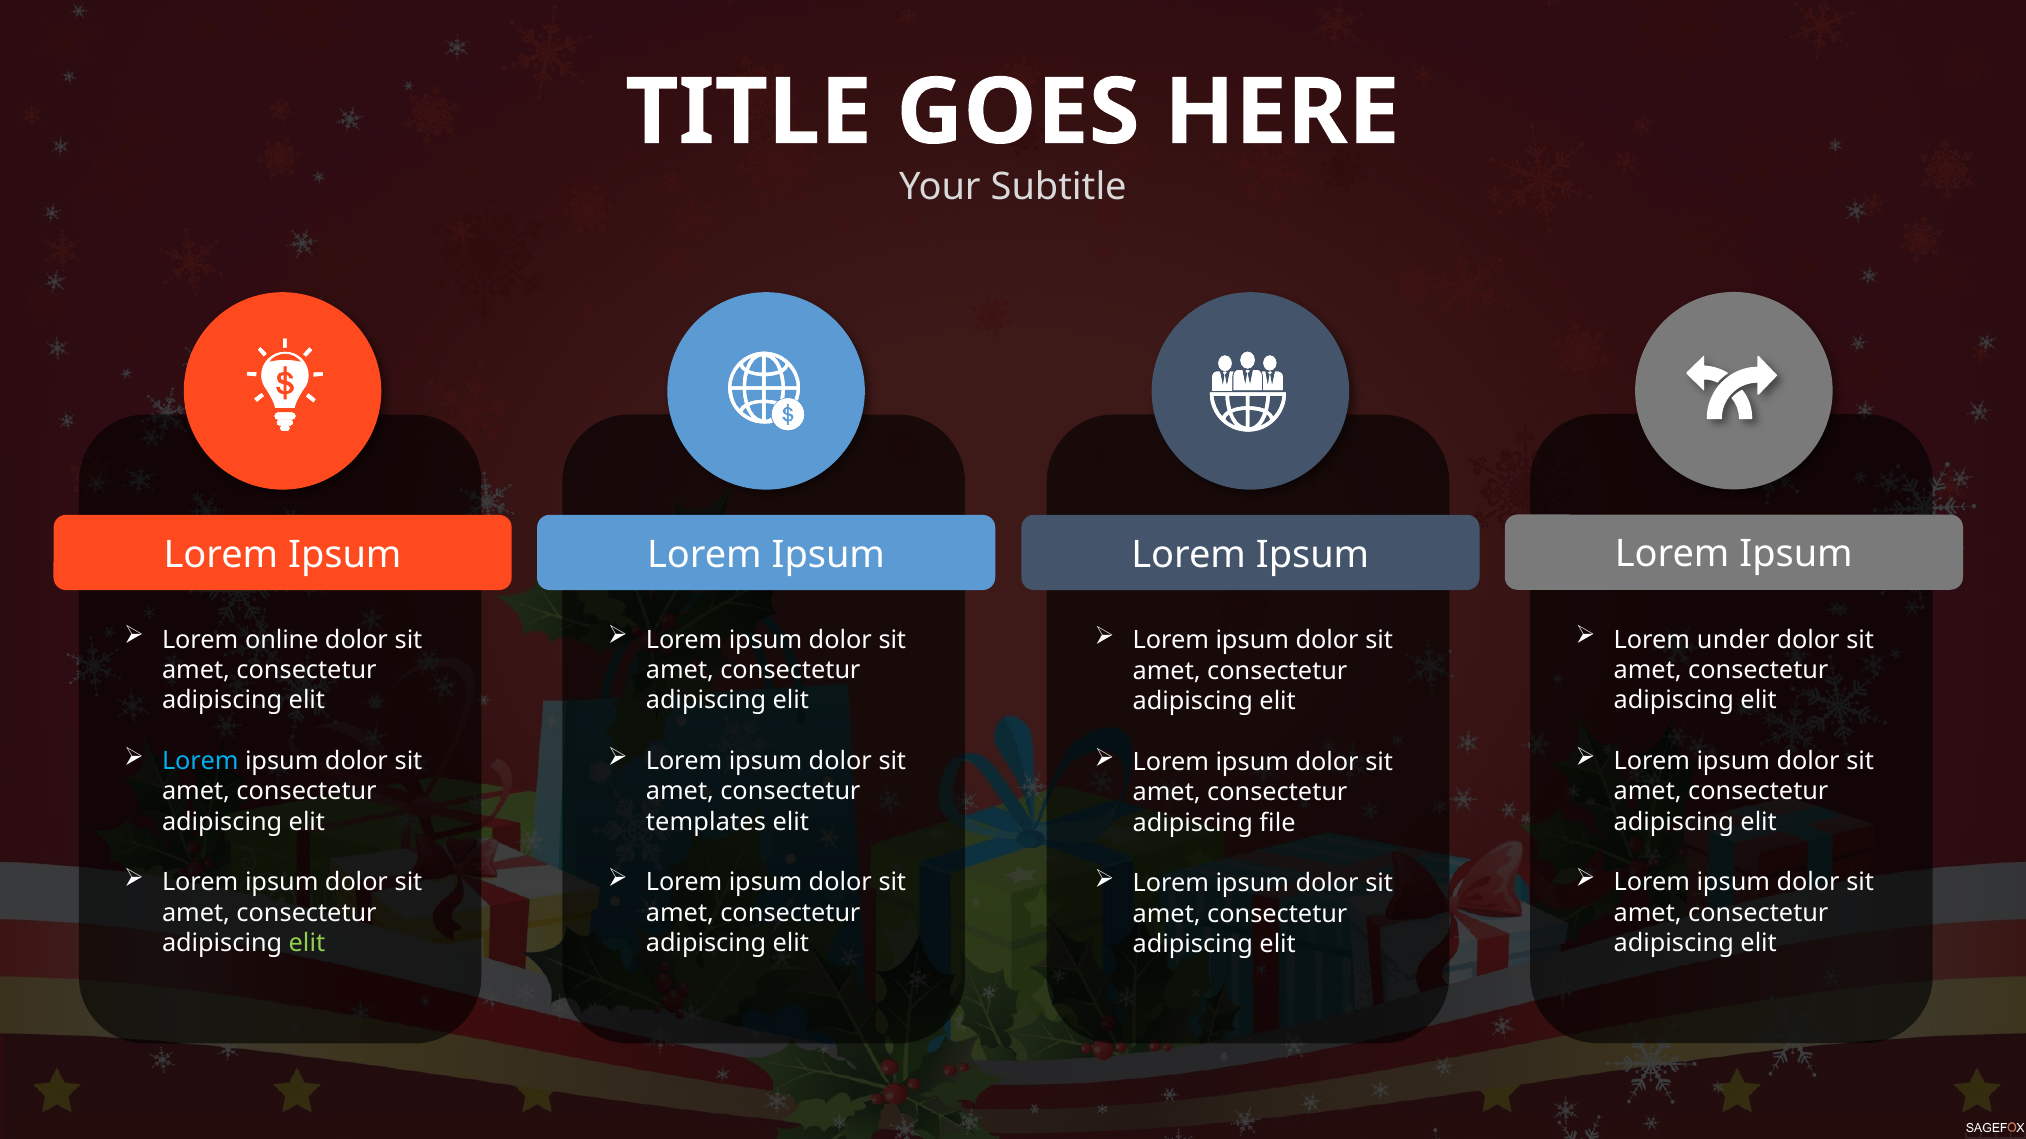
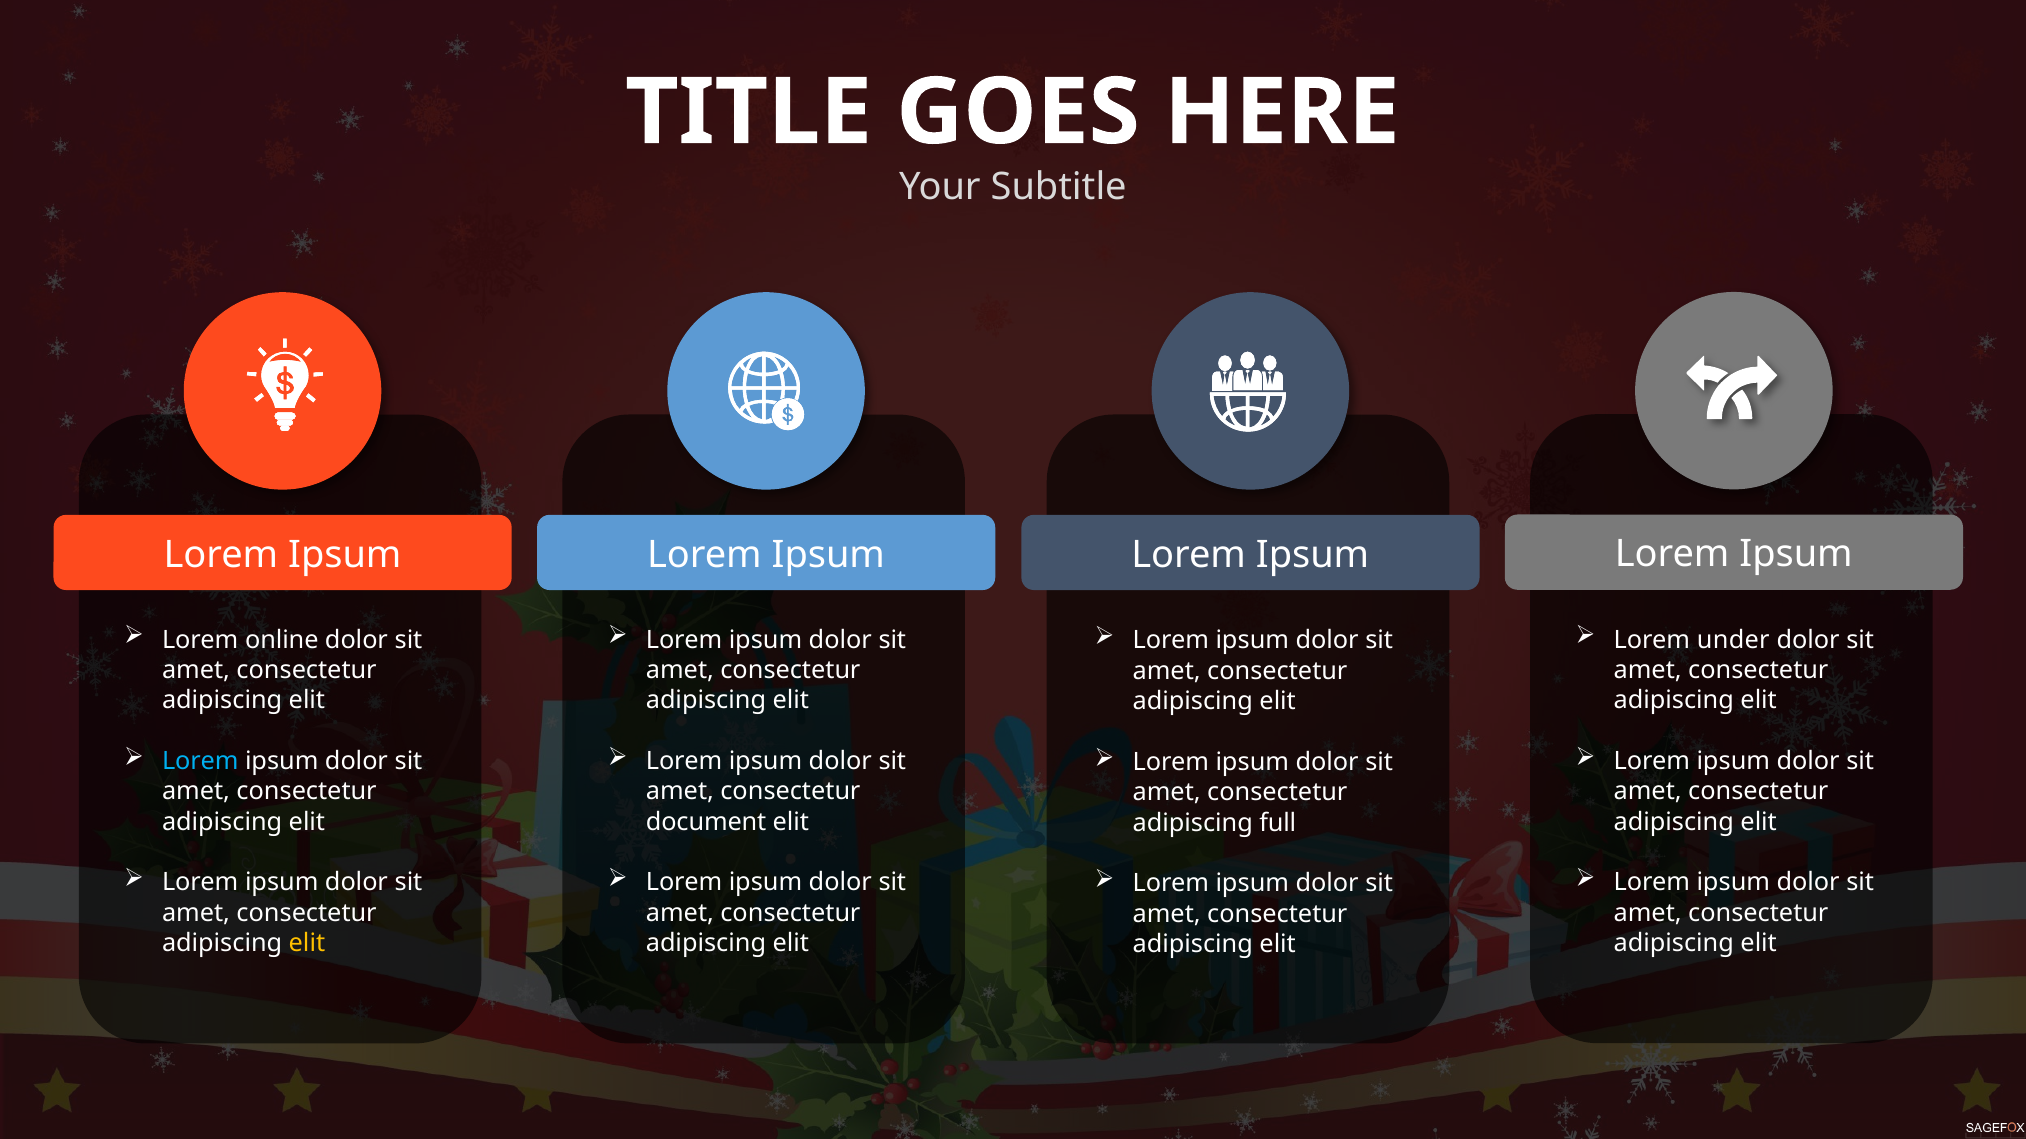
templates: templates -> document
file: file -> full
elit at (307, 944) colour: light green -> yellow
